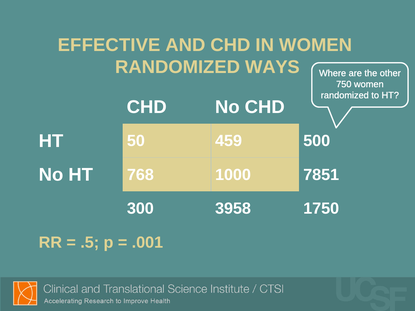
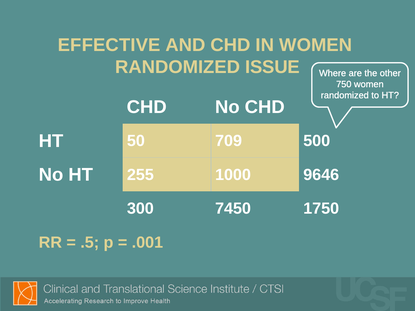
WAYS: WAYS -> ISSUE
459: 459 -> 709
768: 768 -> 255
7851: 7851 -> 9646
3958: 3958 -> 7450
